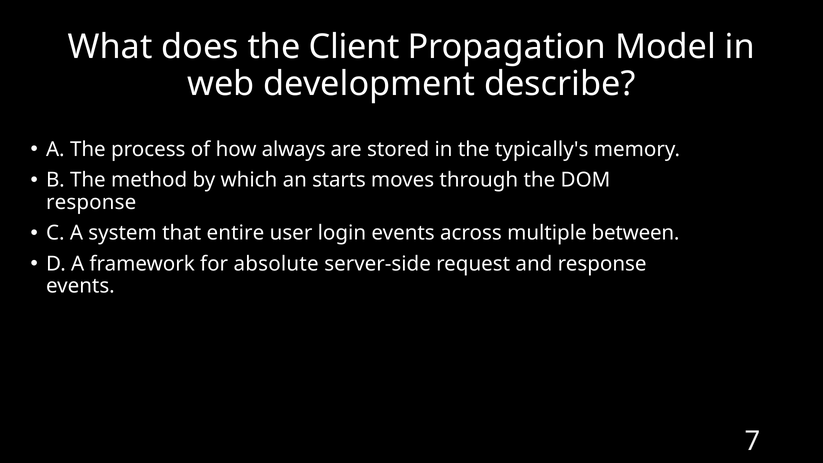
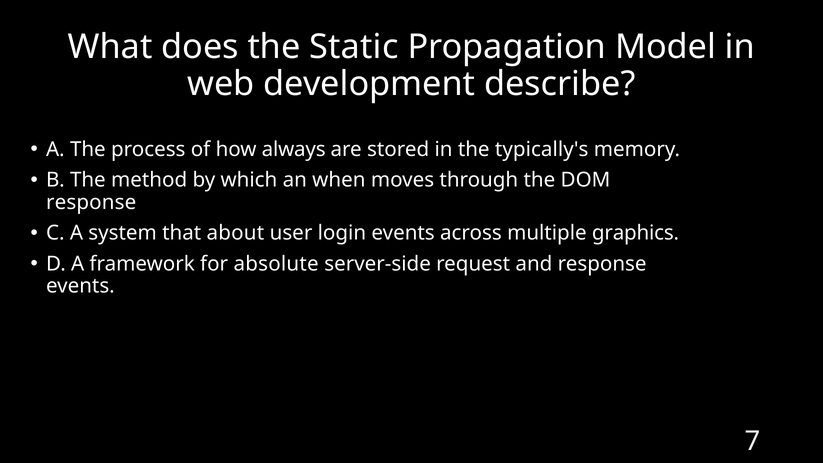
Client: Client -> Static
starts: starts -> when
entire: entire -> about
between: between -> graphics
